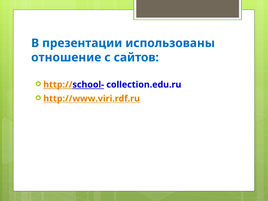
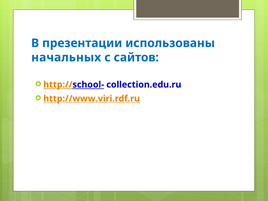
отношение: отношение -> начальных
